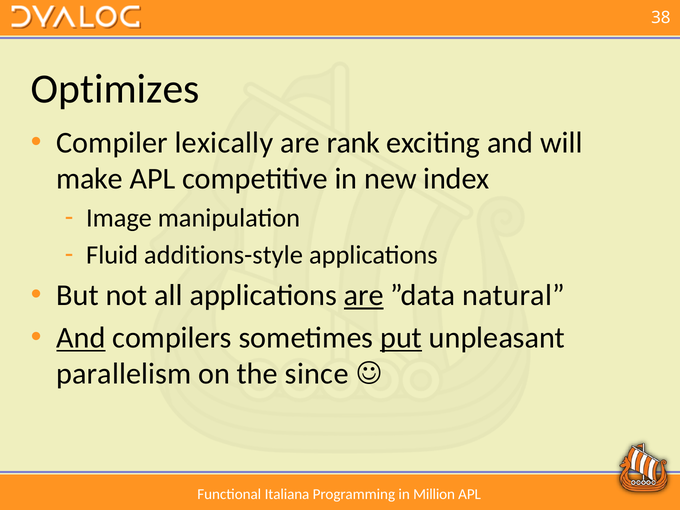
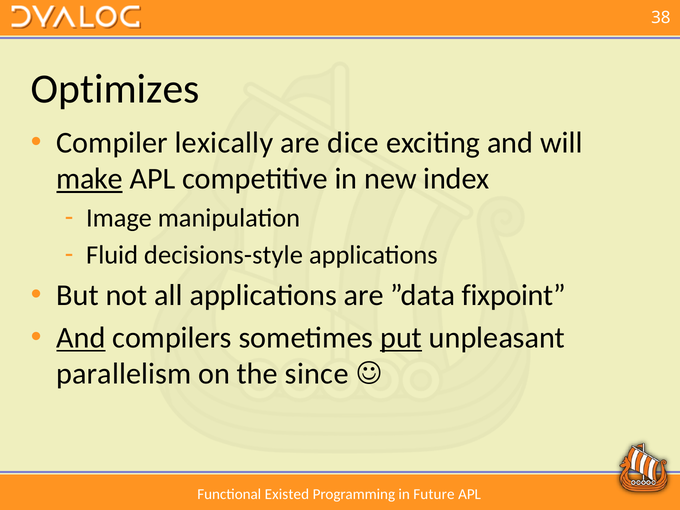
rank: rank -> dice
make underline: none -> present
additions-style: additions-style -> decisions-style
are at (364, 295) underline: present -> none
natural: natural -> fixpoint
Italiana: Italiana -> Existed
Million: Million -> Future
